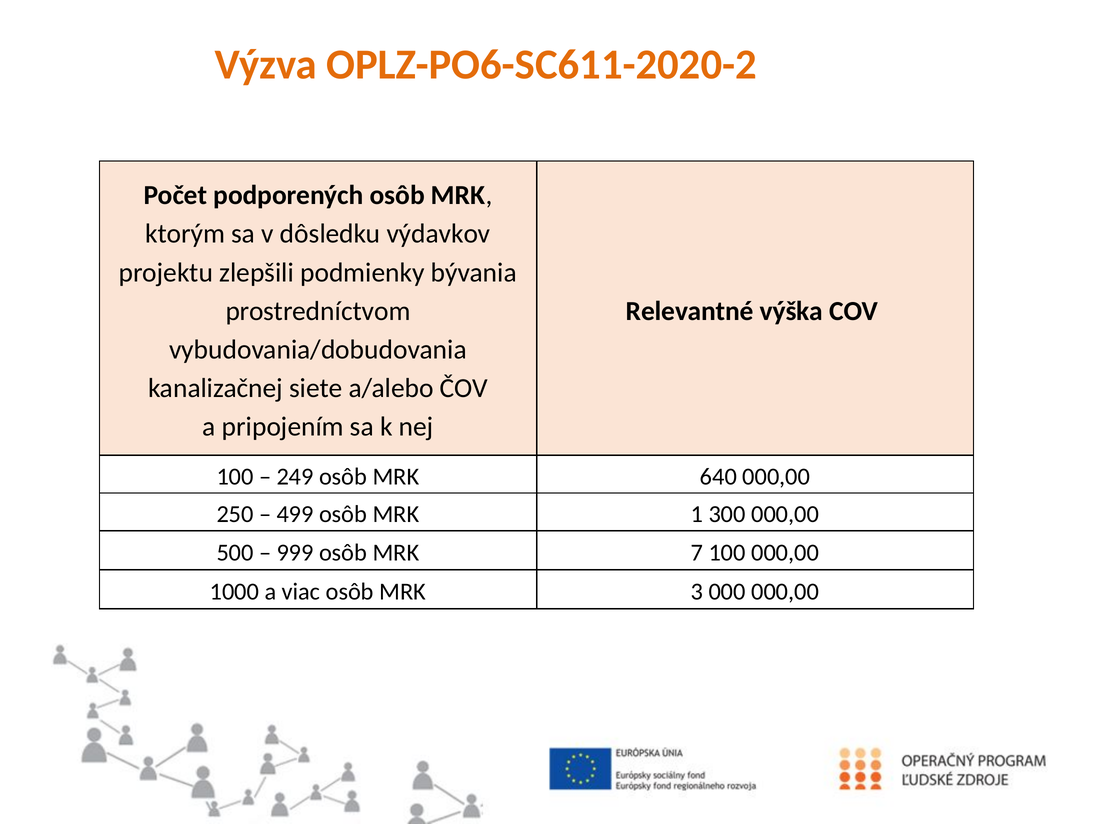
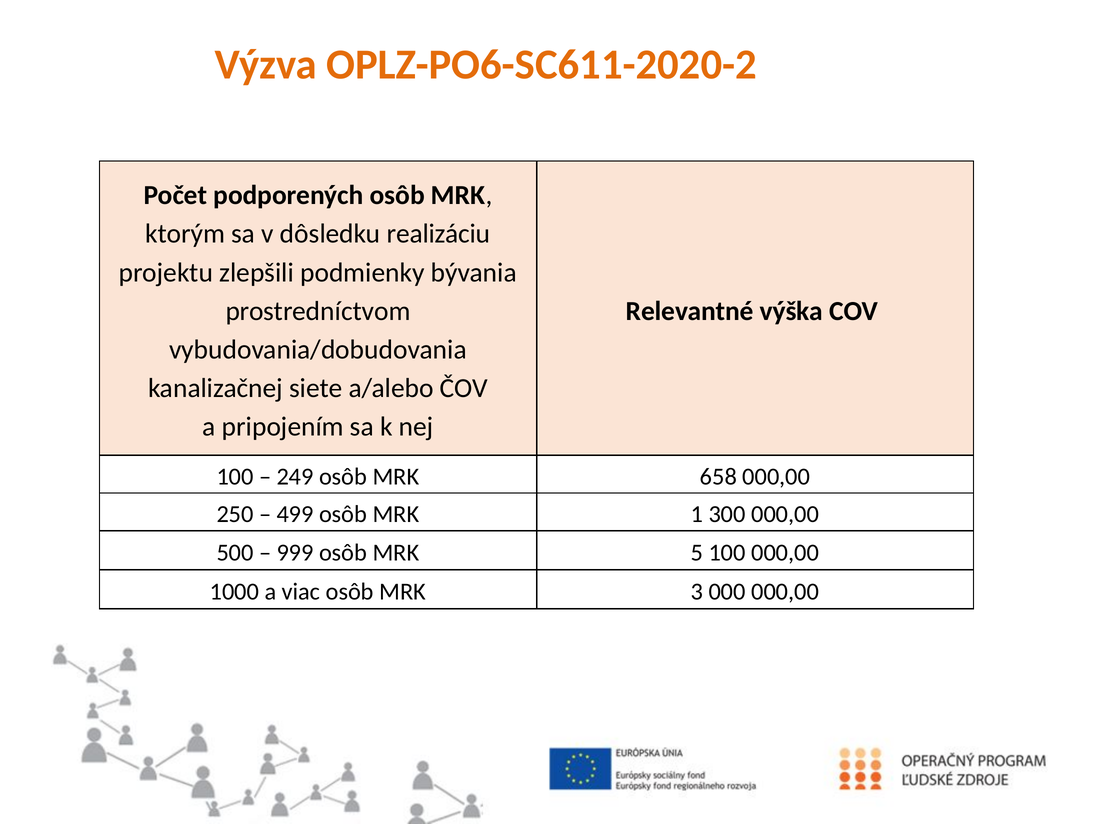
výdavkov: výdavkov -> realizáciu
640: 640 -> 658
7: 7 -> 5
